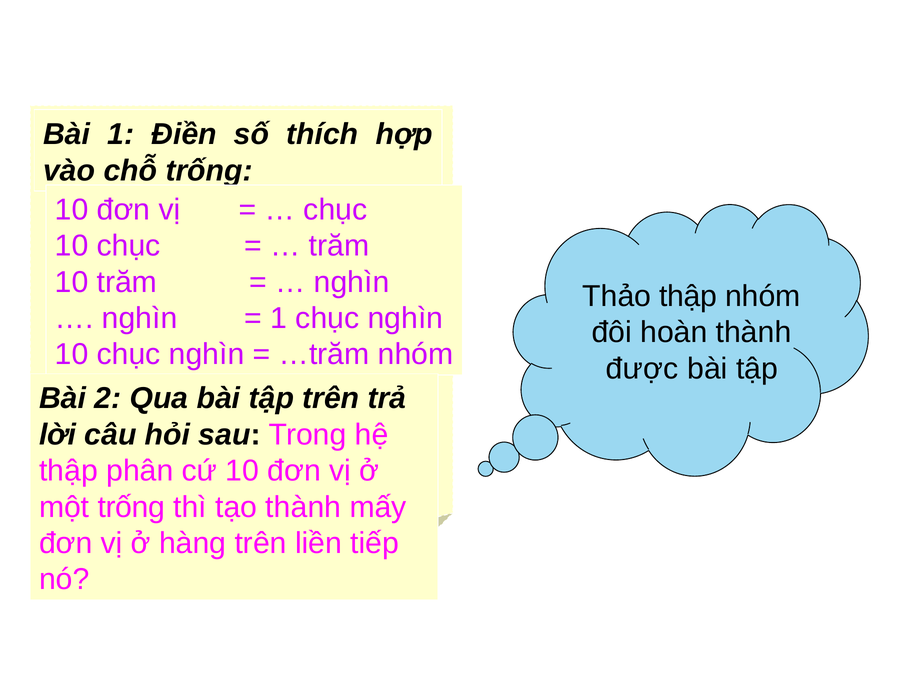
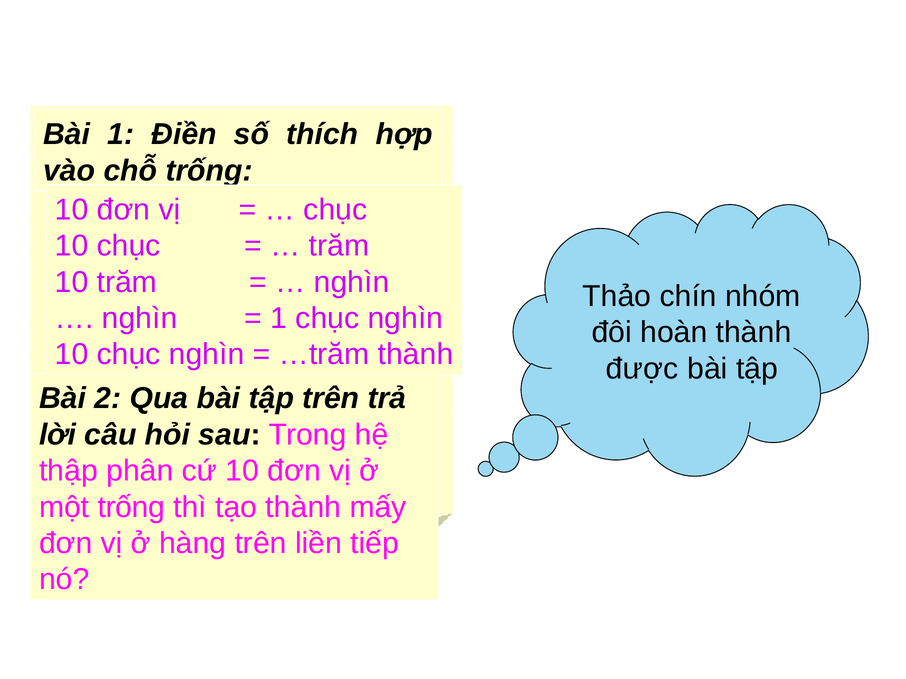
Thảo thập: thập -> chín
…trăm nhóm: nhóm -> thành
